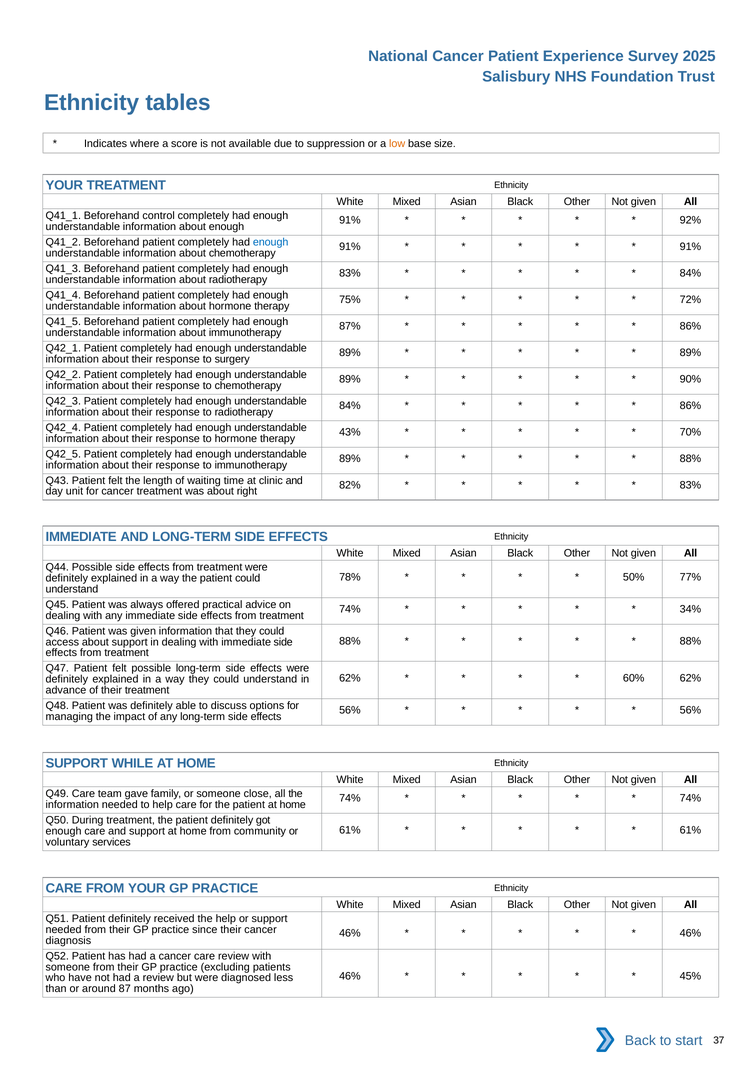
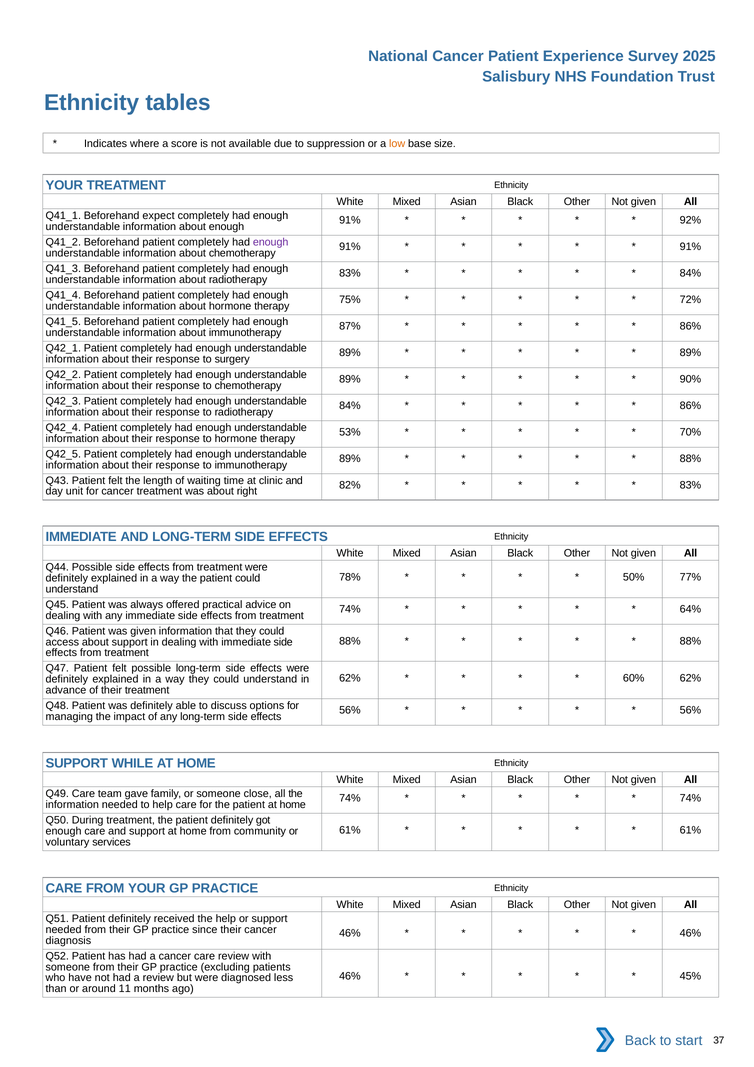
control: control -> expect
enough at (271, 242) colour: blue -> purple
43%: 43% -> 53%
34%: 34% -> 64%
87: 87 -> 11
